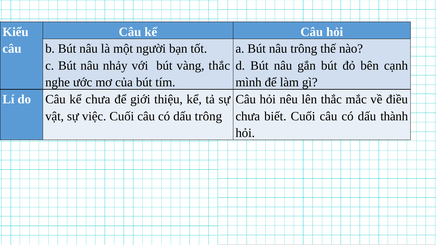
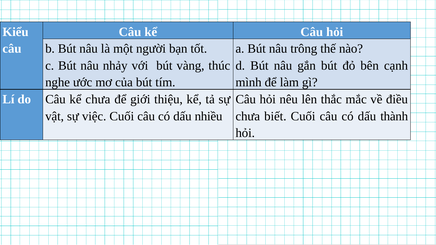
vàng thắc: thắc -> thúc
dấu trông: trông -> nhiều
